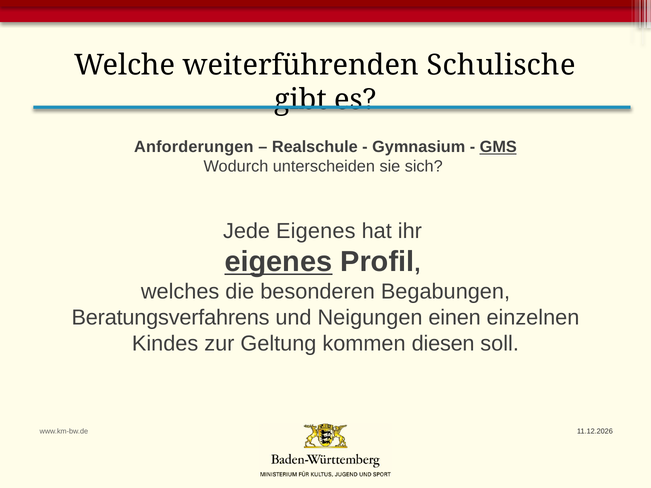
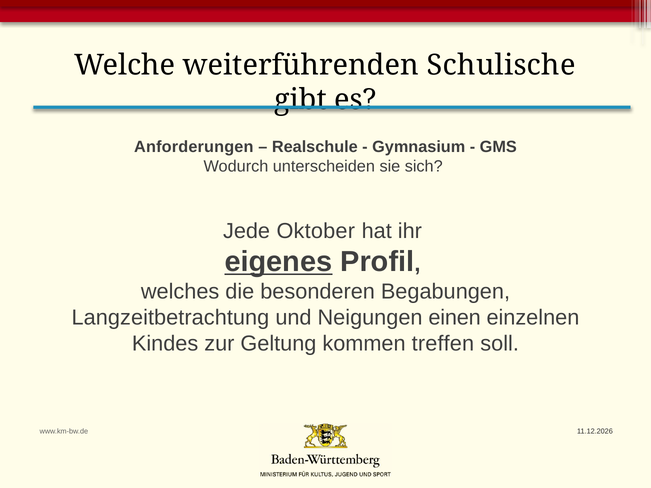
GMS underline: present -> none
Jede Eigenes: Eigenes -> Oktober
Beratungsverfahrens: Beratungsverfahrens -> Langzeitbetrachtung
diesen: diesen -> treffen
